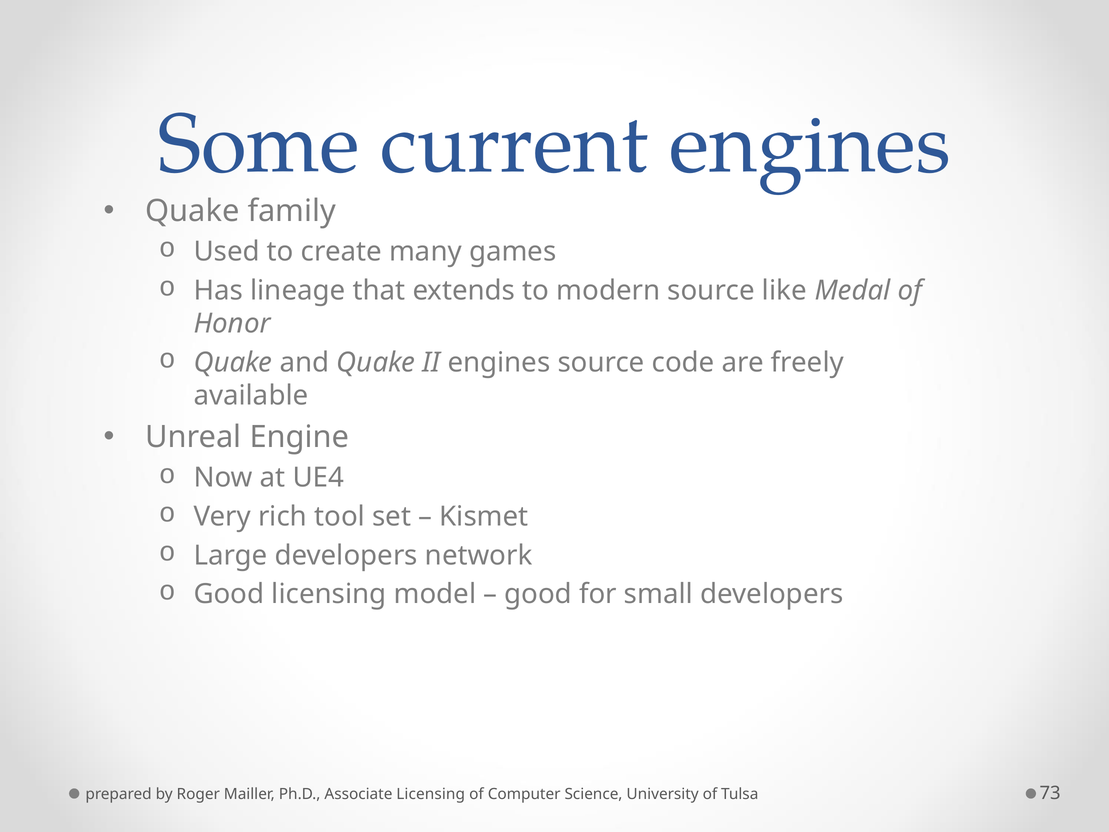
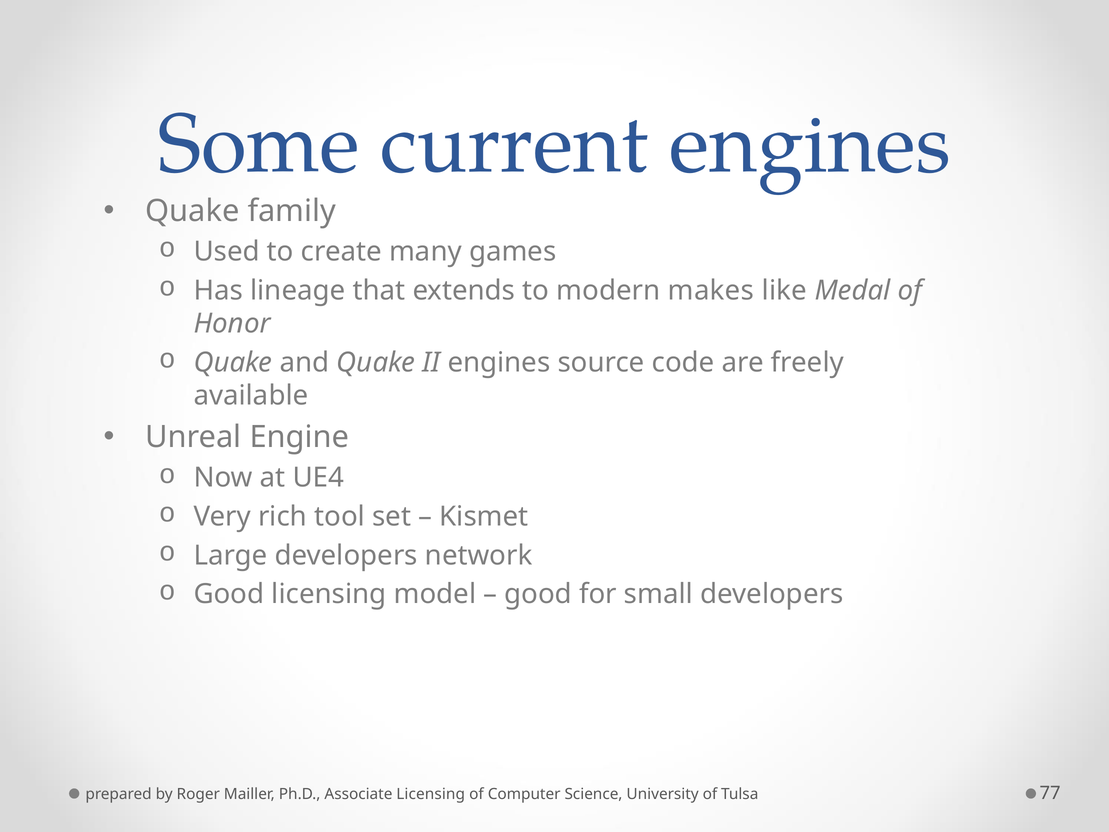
modern source: source -> makes
73: 73 -> 77
